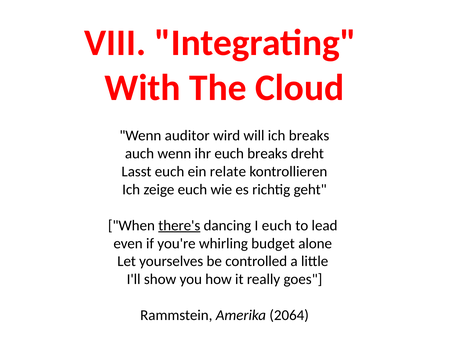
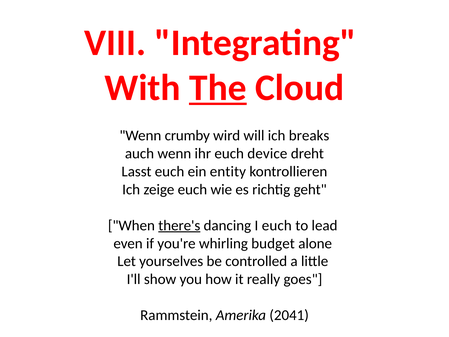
The underline: none -> present
auditor: auditor -> crumby
euch breaks: breaks -> device
relate: relate -> entity
2064: 2064 -> 2041
